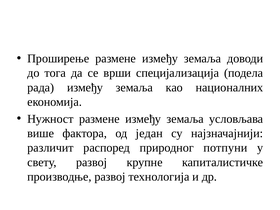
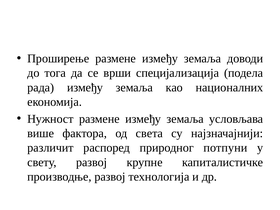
један: један -> света
